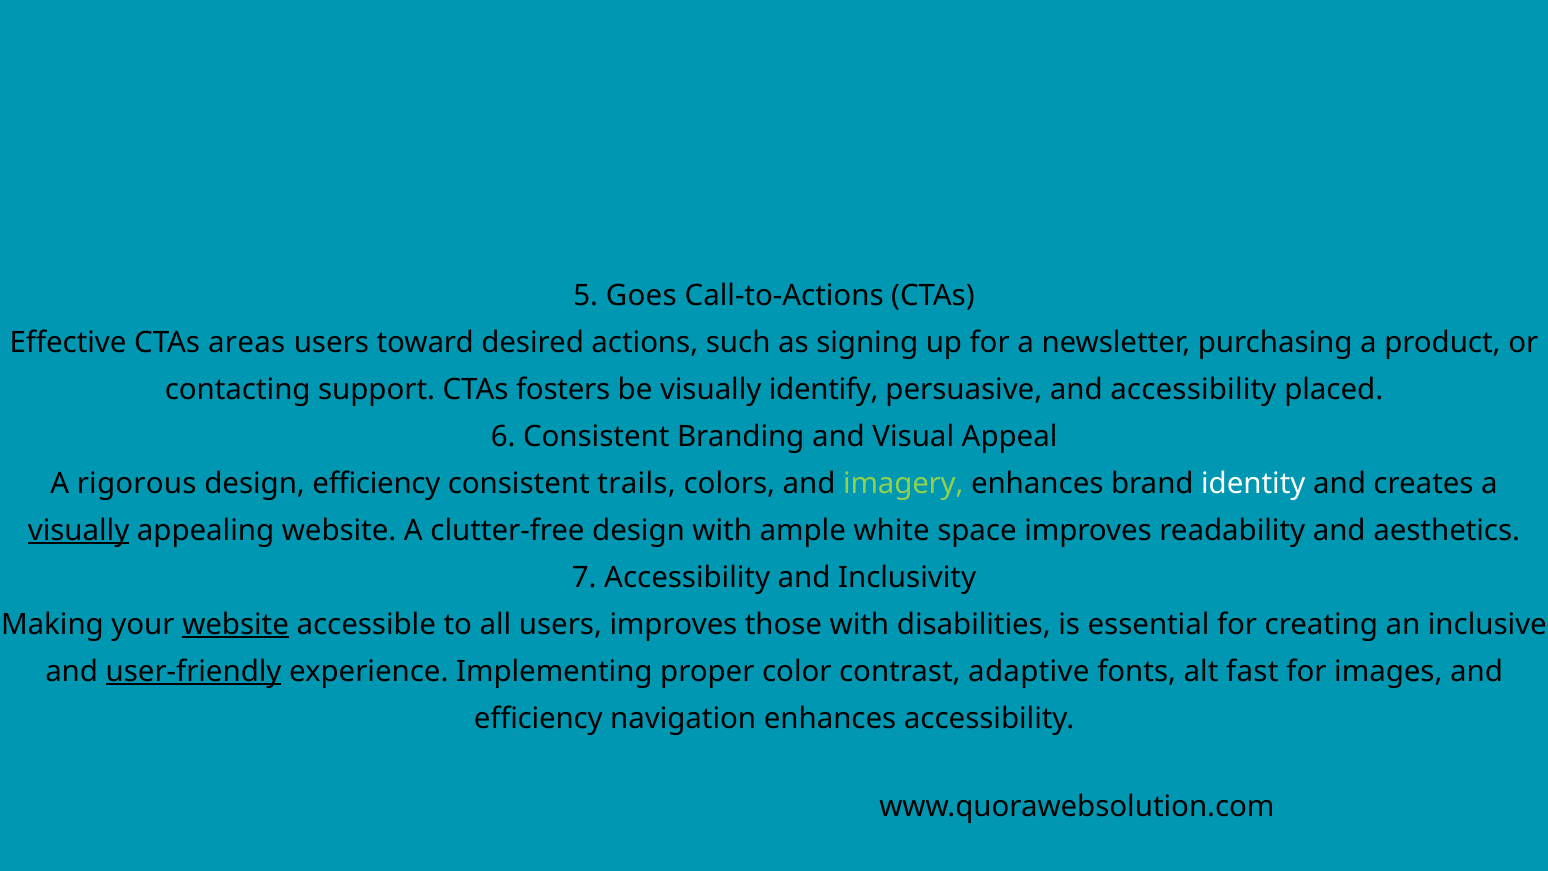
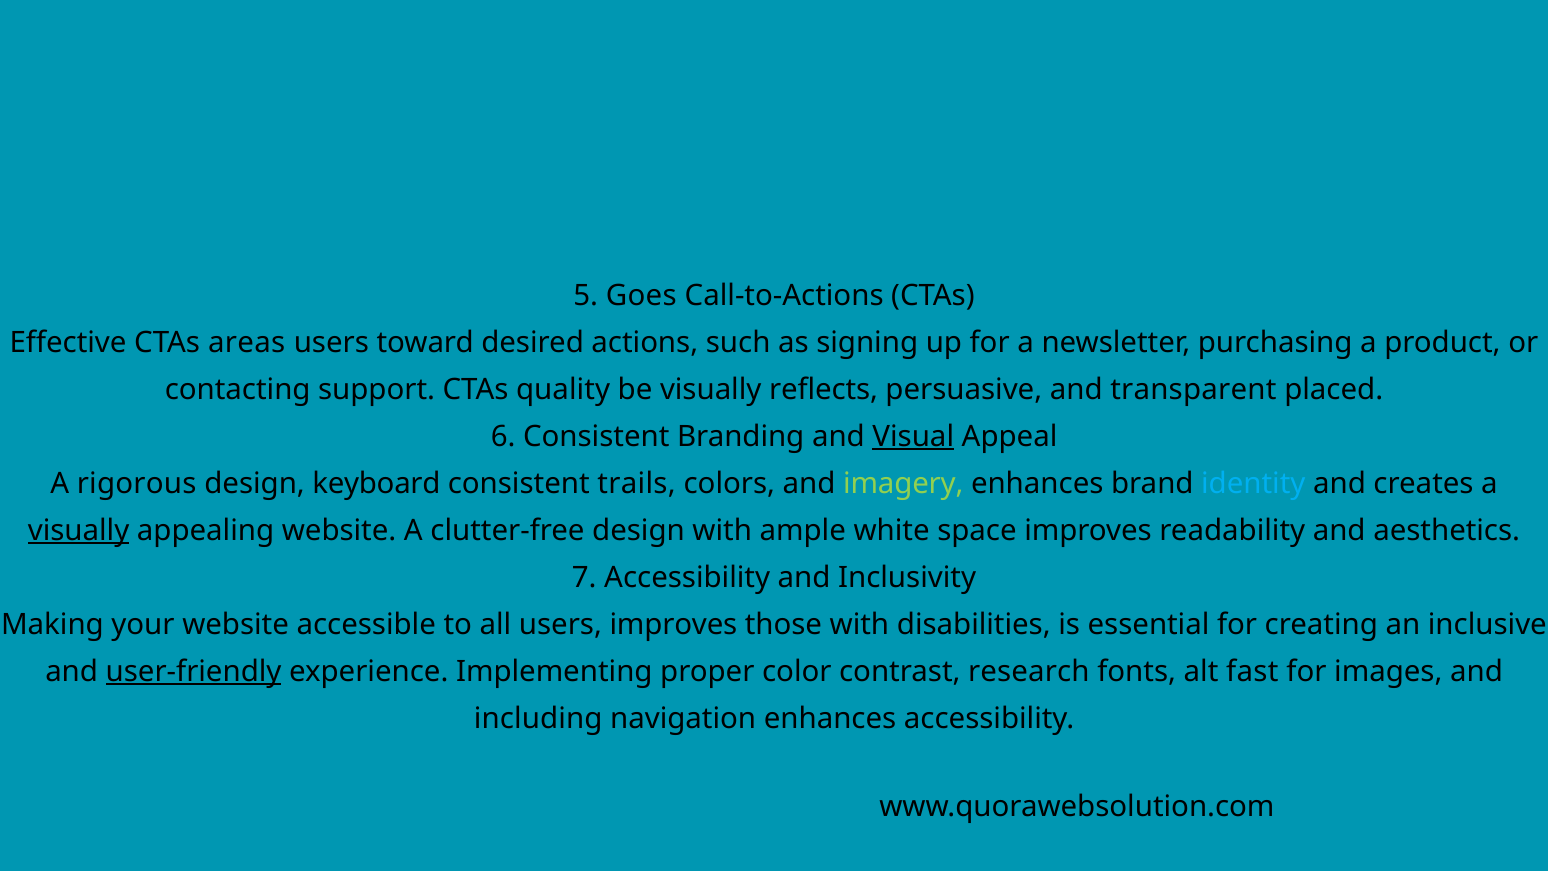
fosters: fosters -> quality
identify: identify -> reflects
and accessibility: accessibility -> transparent
Visual underline: none -> present
design efficiency: efficiency -> keyboard
identity colour: white -> light blue
website at (236, 624) underline: present -> none
adaptive: adaptive -> research
efficiency at (538, 718): efficiency -> including
